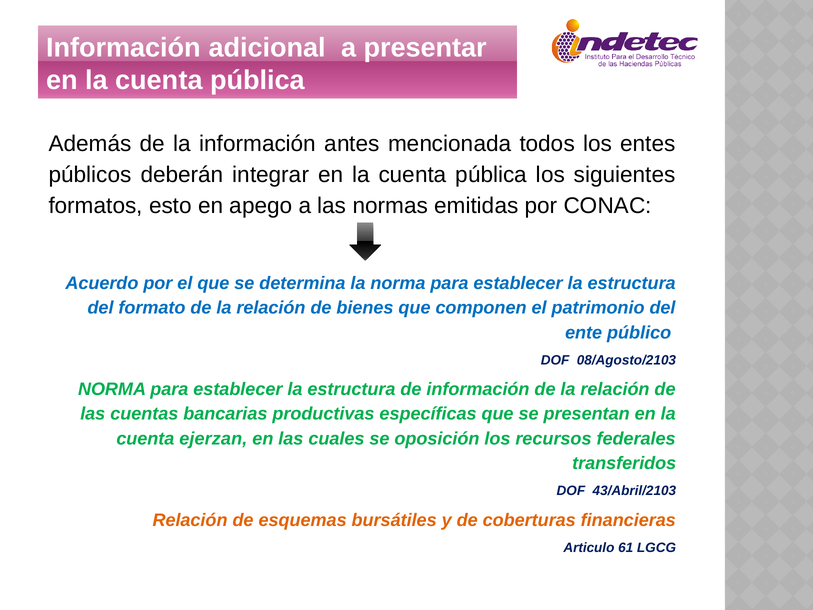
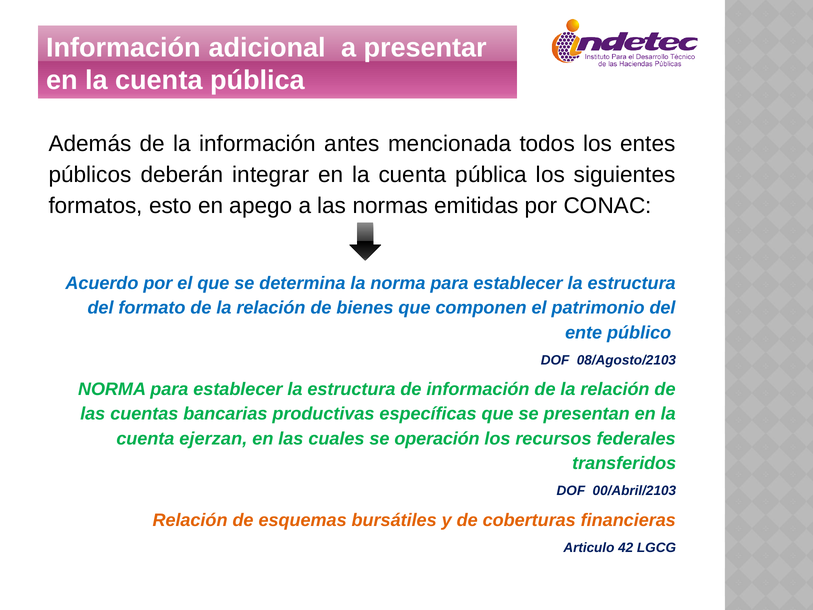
oposición: oposición -> operación
43/Abril/2103: 43/Abril/2103 -> 00/Abril/2103
61: 61 -> 42
